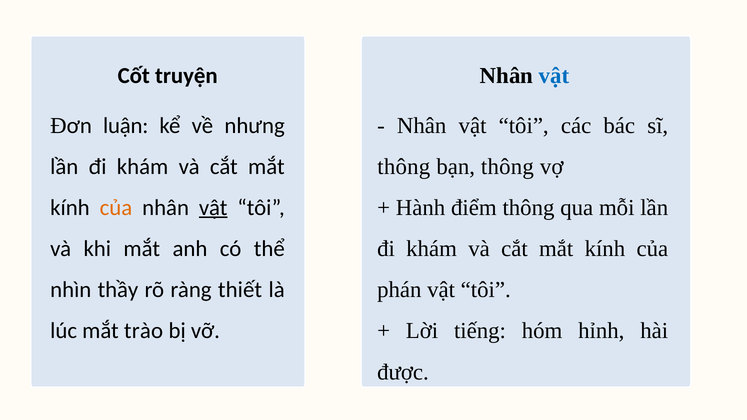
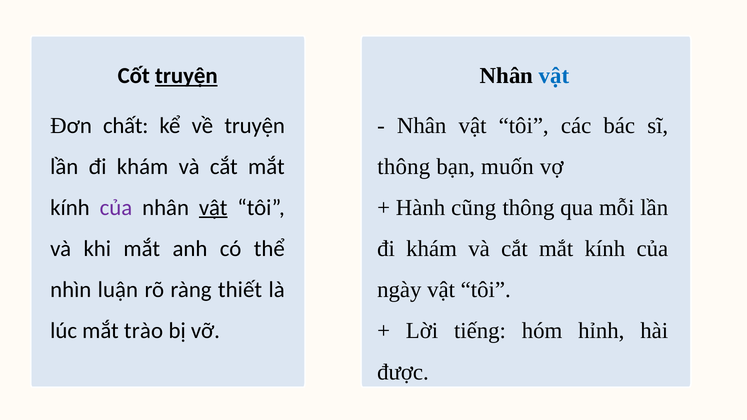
truyện at (186, 76) underline: none -> present
luận: luận -> chất
về nhưng: nhưng -> truyện
bạn thông: thông -> muốn
điểm: điểm -> cũng
của at (116, 208) colour: orange -> purple
phán: phán -> ngày
thầy: thầy -> luận
